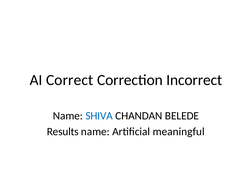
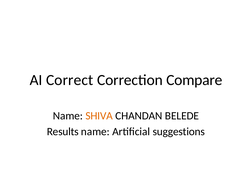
Incorrect: Incorrect -> Compare
SHIVA colour: blue -> orange
meaningful: meaningful -> suggestions
